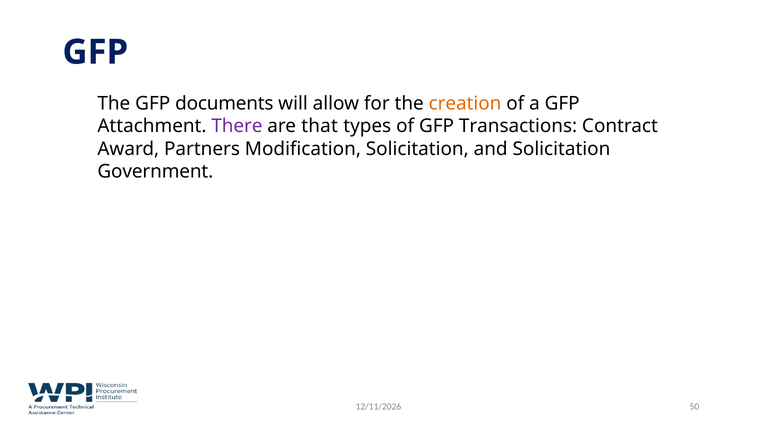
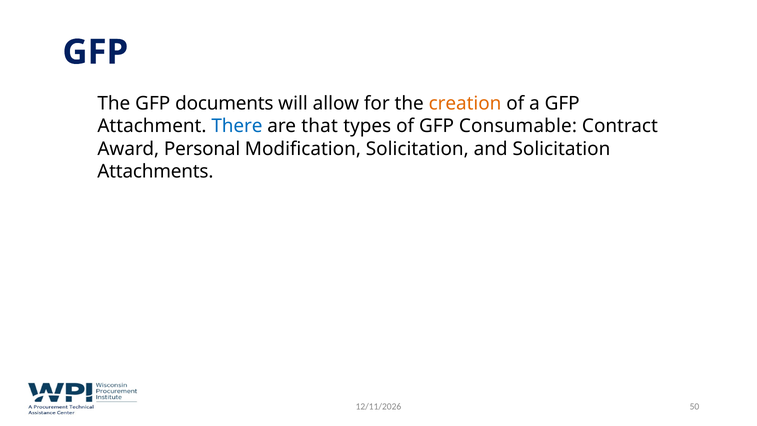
There colour: purple -> blue
Transactions: Transactions -> Consumable
Partners: Partners -> Personal
Government: Government -> Attachments
